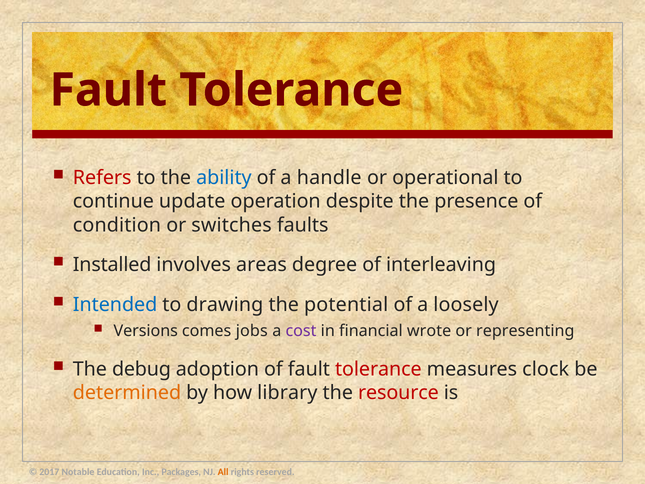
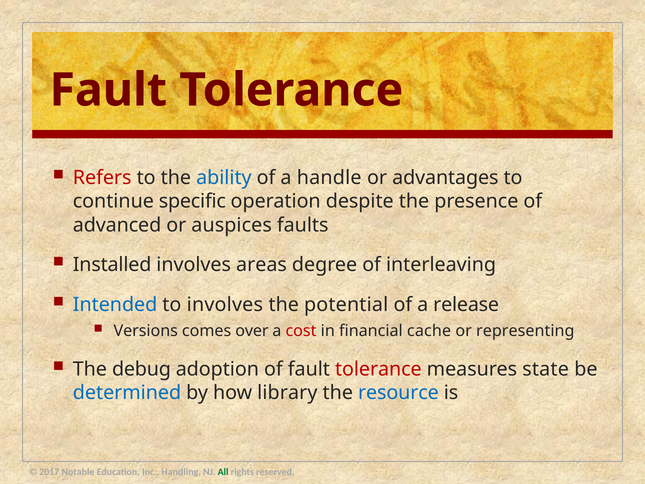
operational: operational -> advantages
update: update -> specific
condition: condition -> advanced
switches: switches -> auspices
to drawing: drawing -> involves
loosely: loosely -> release
jobs: jobs -> over
cost colour: purple -> red
wrote: wrote -> cache
clock: clock -> state
determined colour: orange -> blue
resource colour: red -> blue
Packages: Packages -> Handling
All colour: orange -> green
